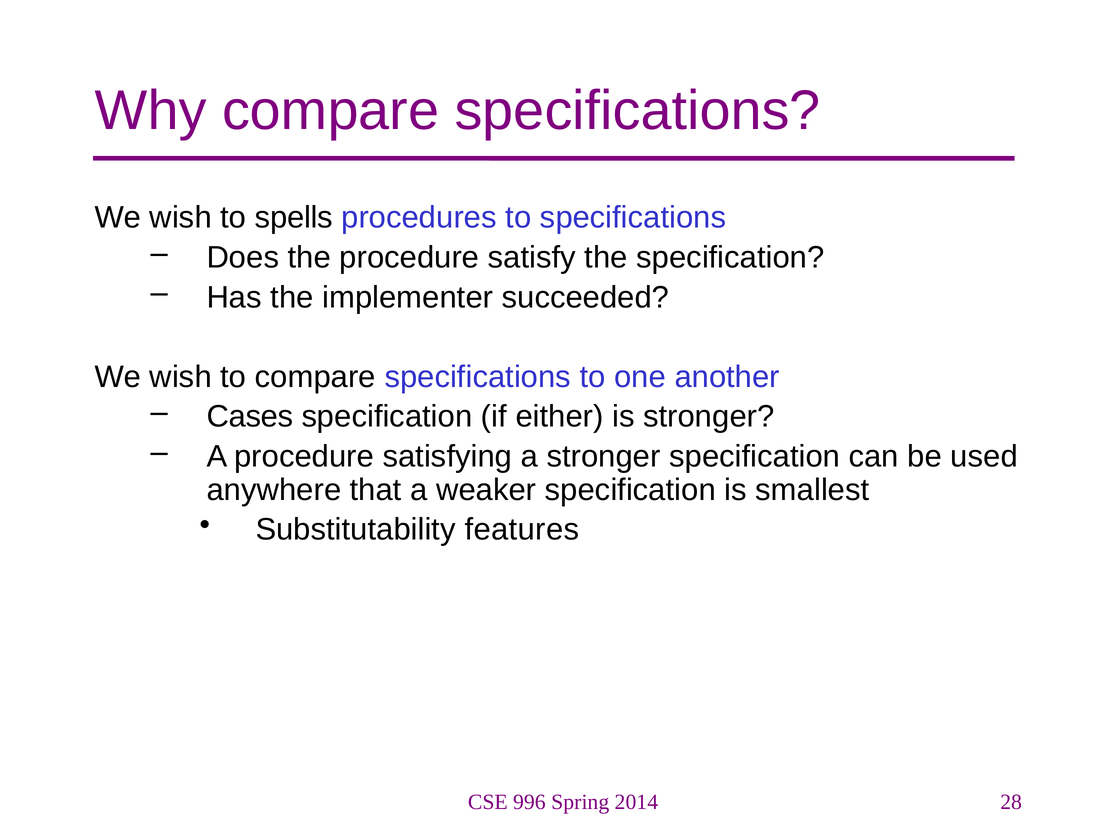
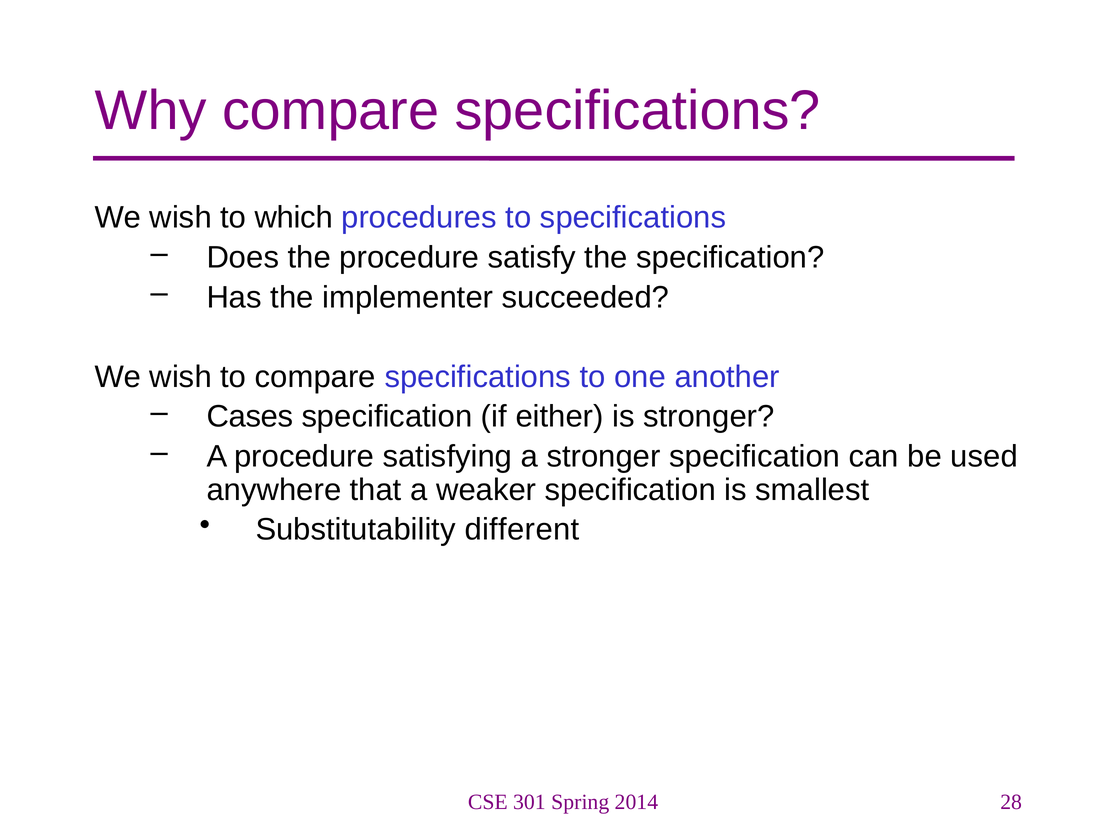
spells: spells -> which
features: features -> different
996: 996 -> 301
